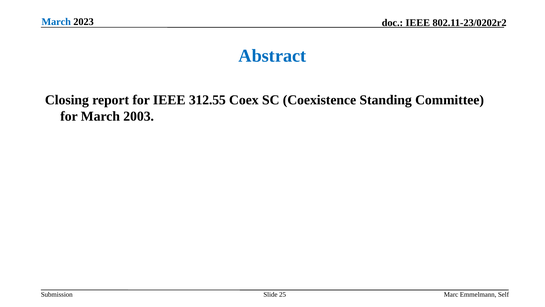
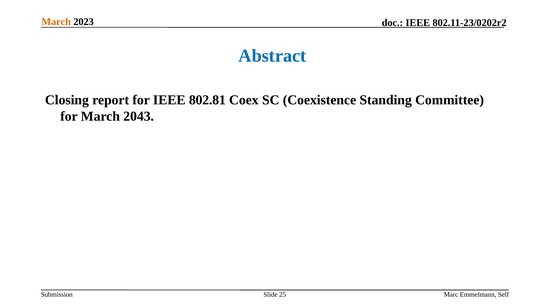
March at (56, 22) colour: blue -> orange
312.55: 312.55 -> 802.81
2003: 2003 -> 2043
